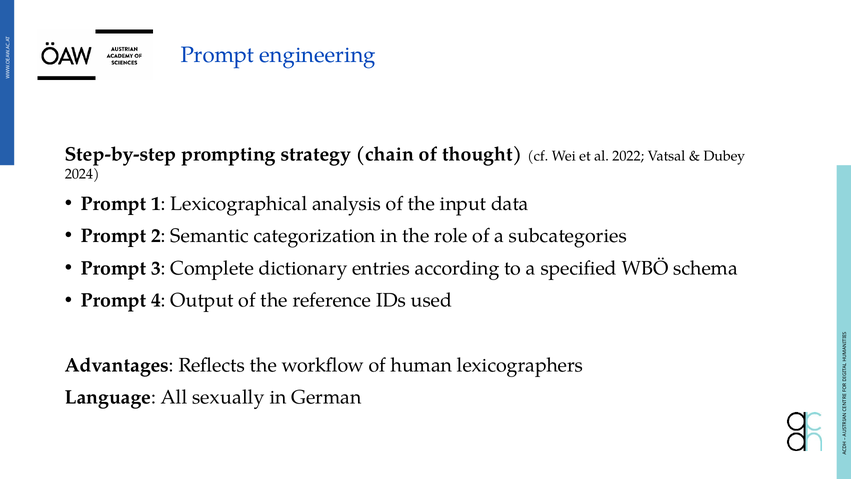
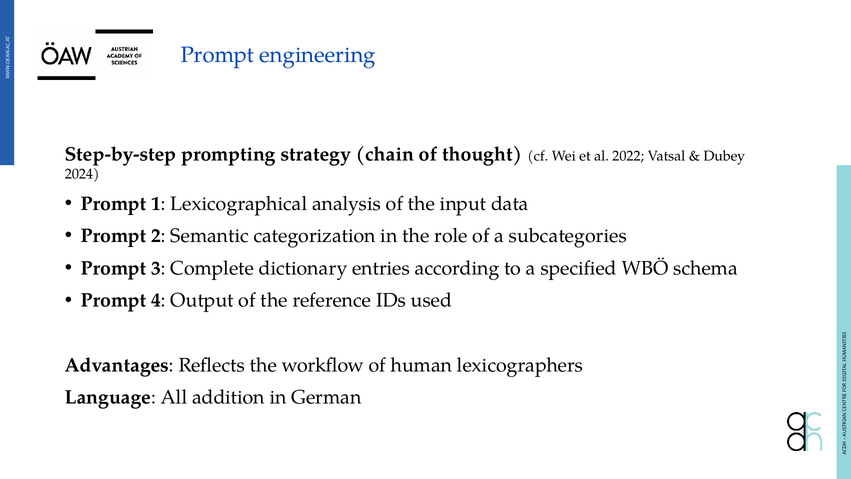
sexually: sexually -> addition
